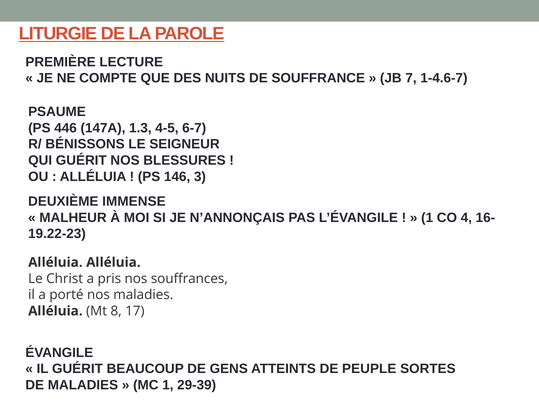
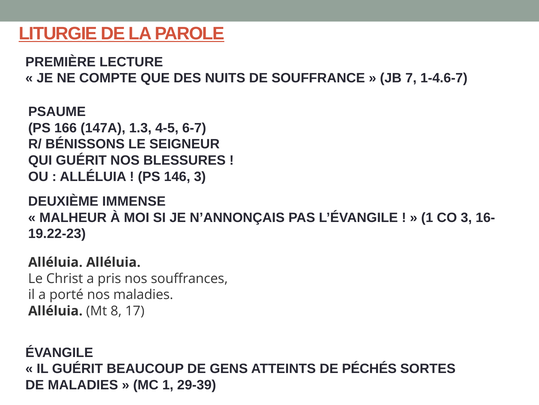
446: 446 -> 166
CO 4: 4 -> 3
PEUPLE: PEUPLE -> PÉCHÉS
